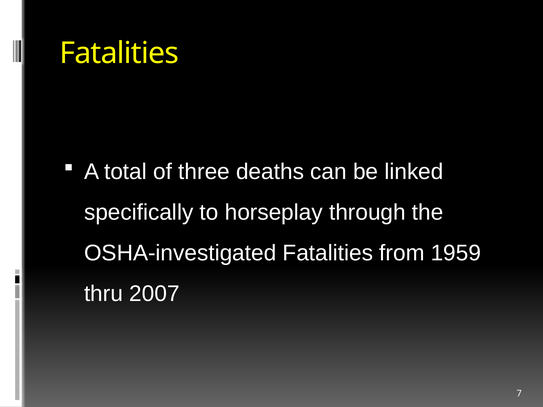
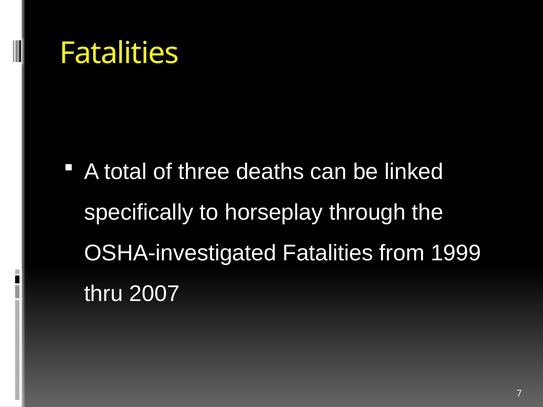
1959: 1959 -> 1999
